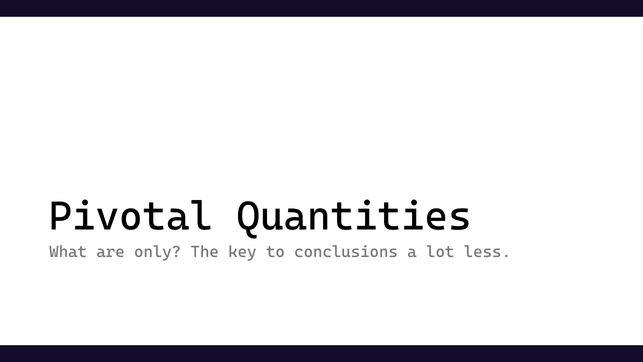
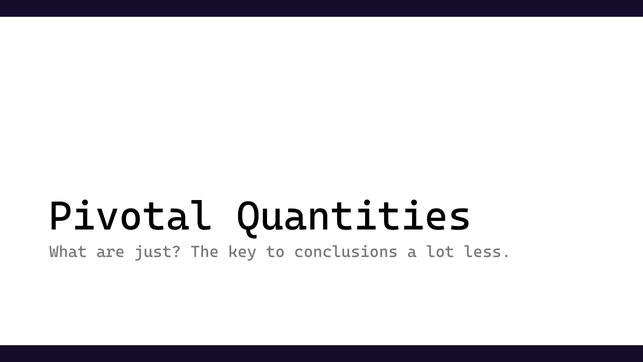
only: only -> just
